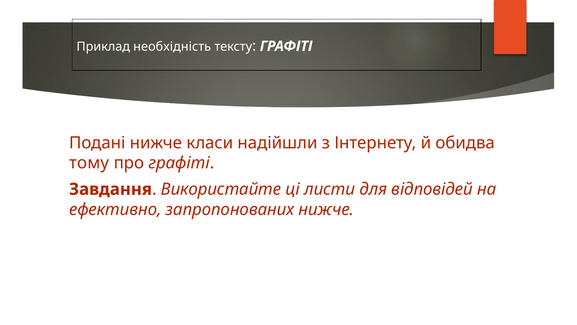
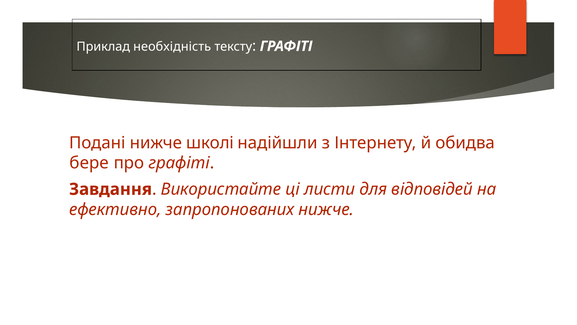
класи: класи -> школі
тому: тому -> бере
